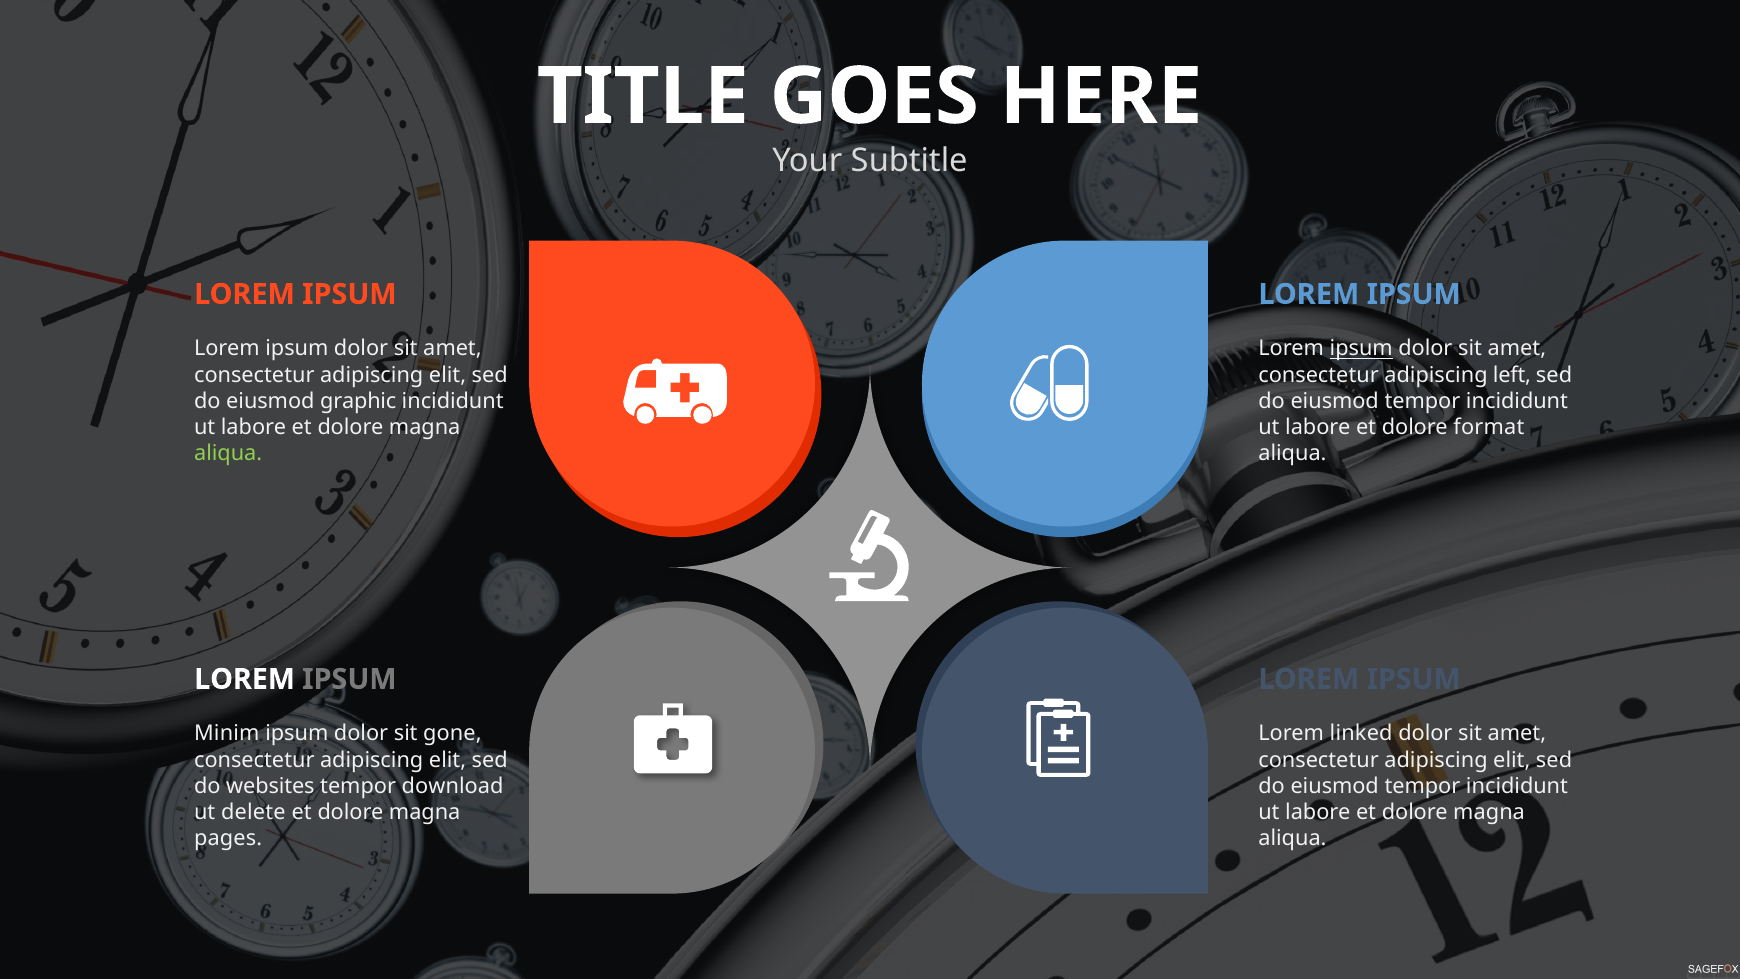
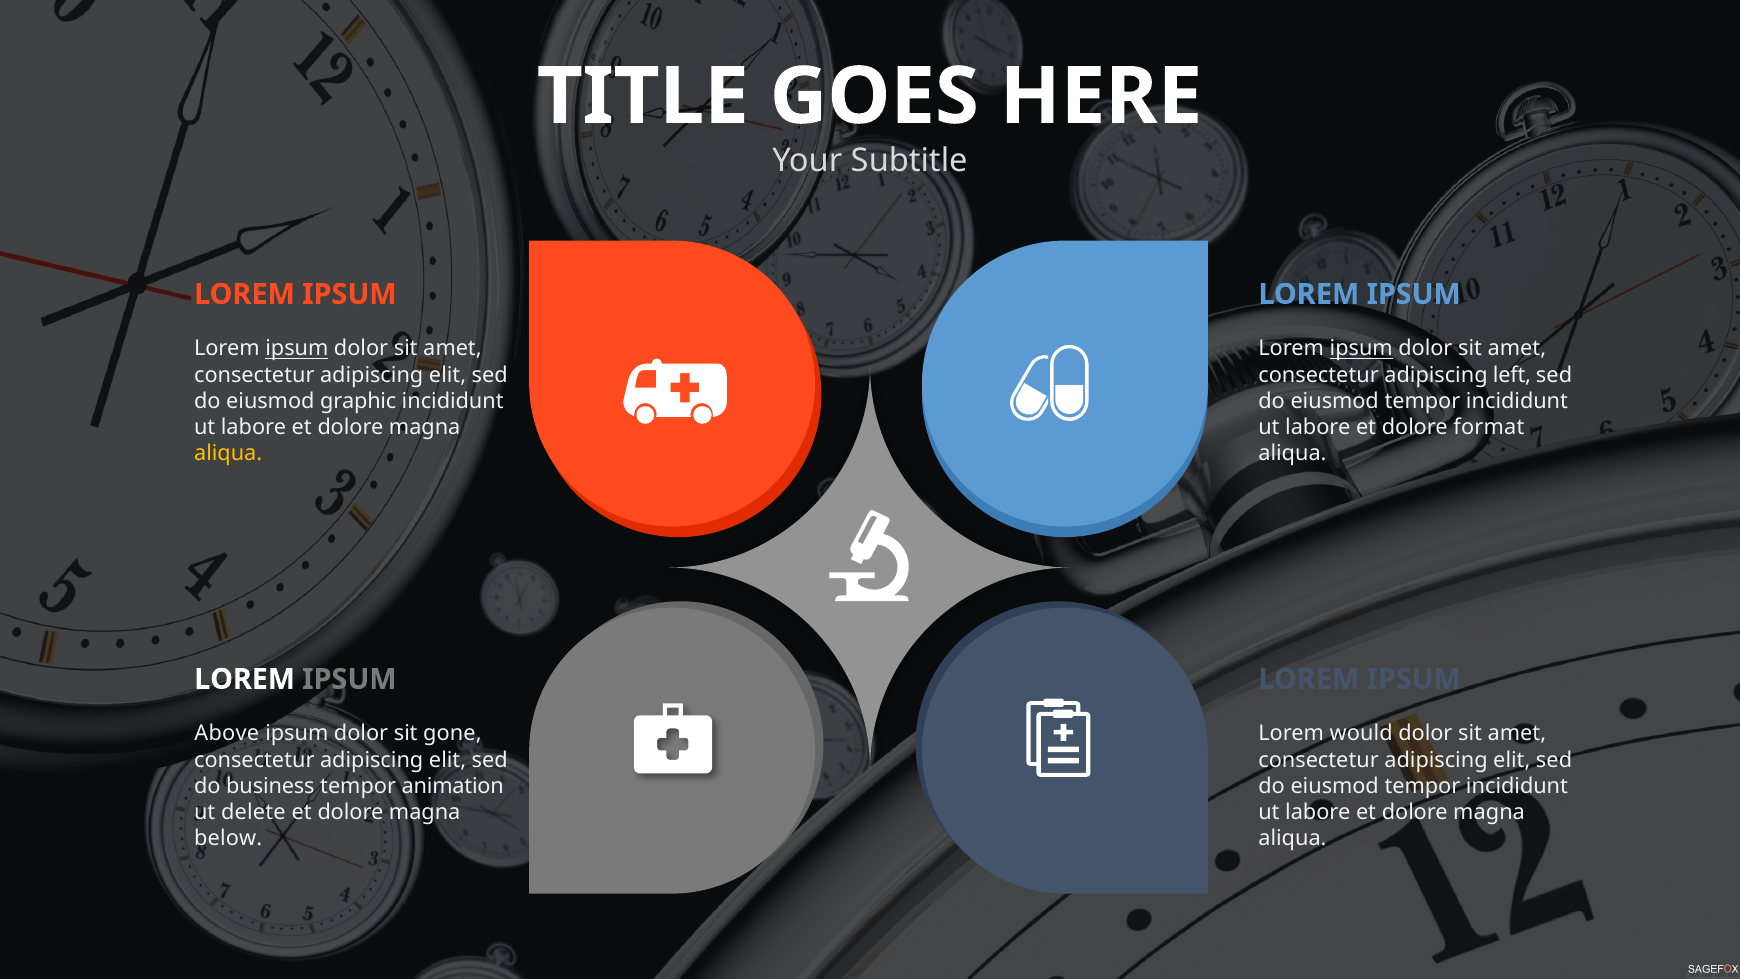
ipsum at (297, 349) underline: none -> present
aliqua at (228, 453) colour: light green -> yellow
Minim: Minim -> Above
linked: linked -> would
websites: websites -> business
download: download -> animation
pages: pages -> below
